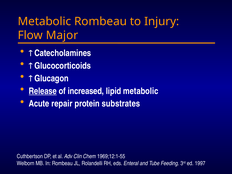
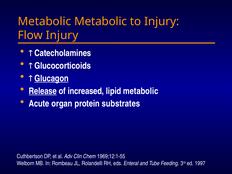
Metabolic Rombeau: Rombeau -> Metabolic
Flow Major: Major -> Injury
Glucagon underline: none -> present
repair: repair -> organ
